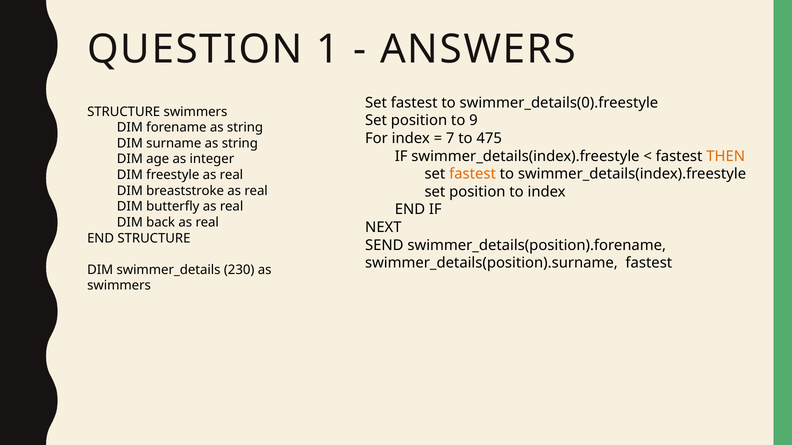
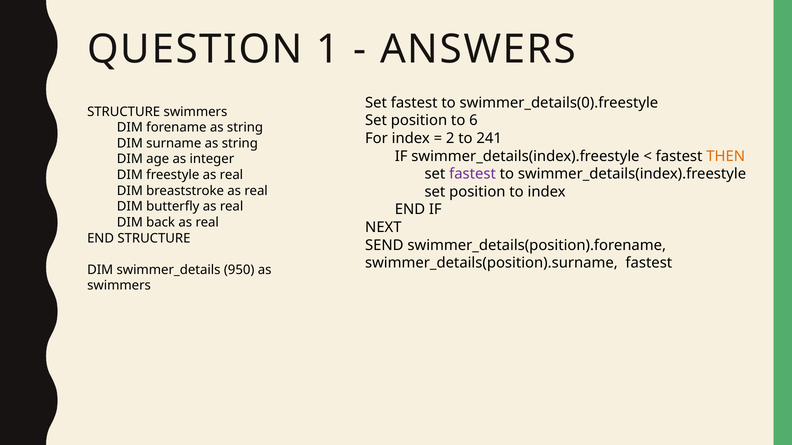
9: 9 -> 6
7: 7 -> 2
475: 475 -> 241
fastest at (473, 174) colour: orange -> purple
230: 230 -> 950
